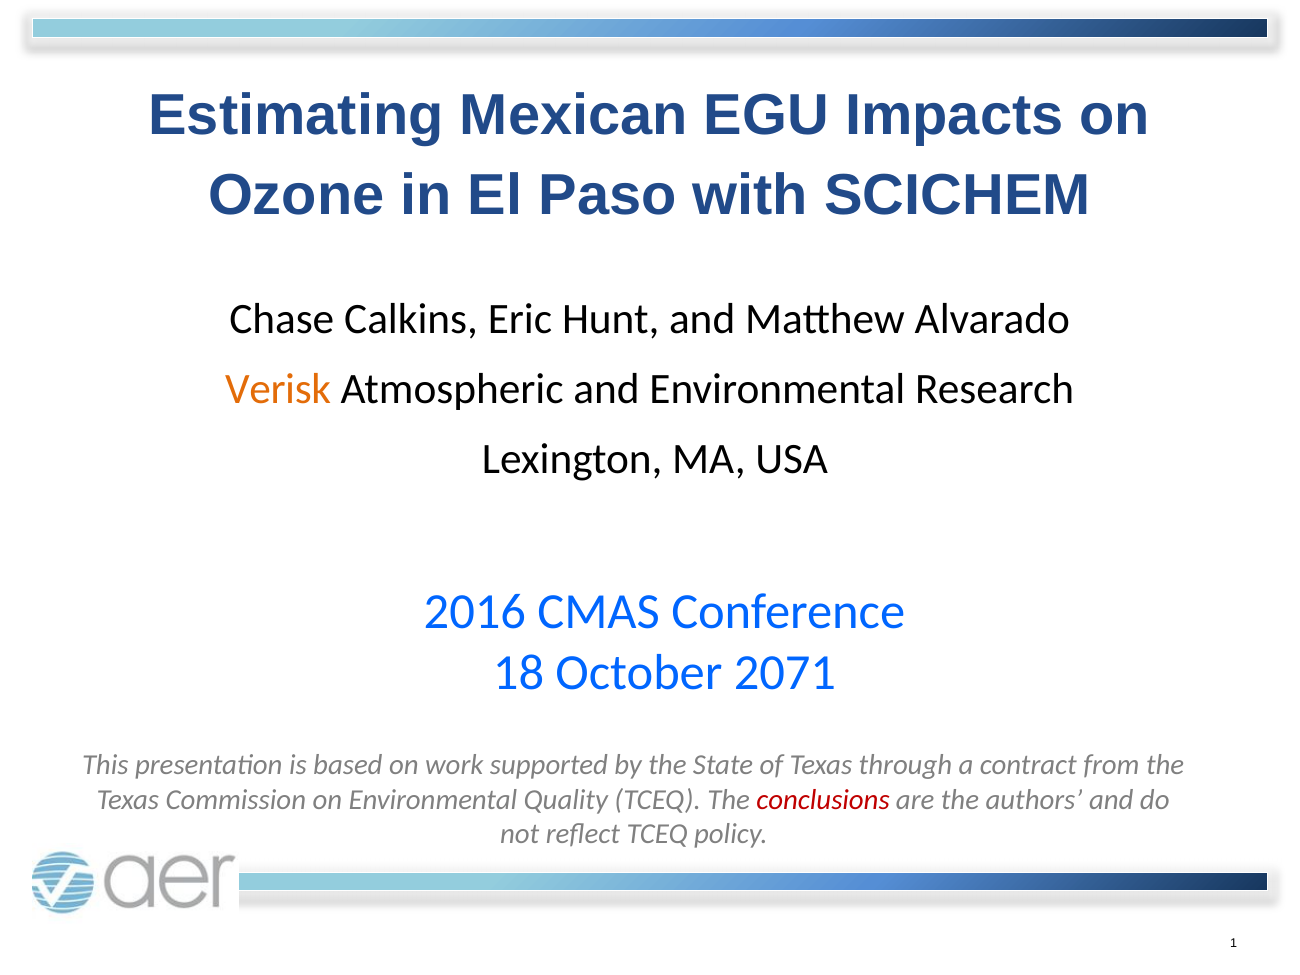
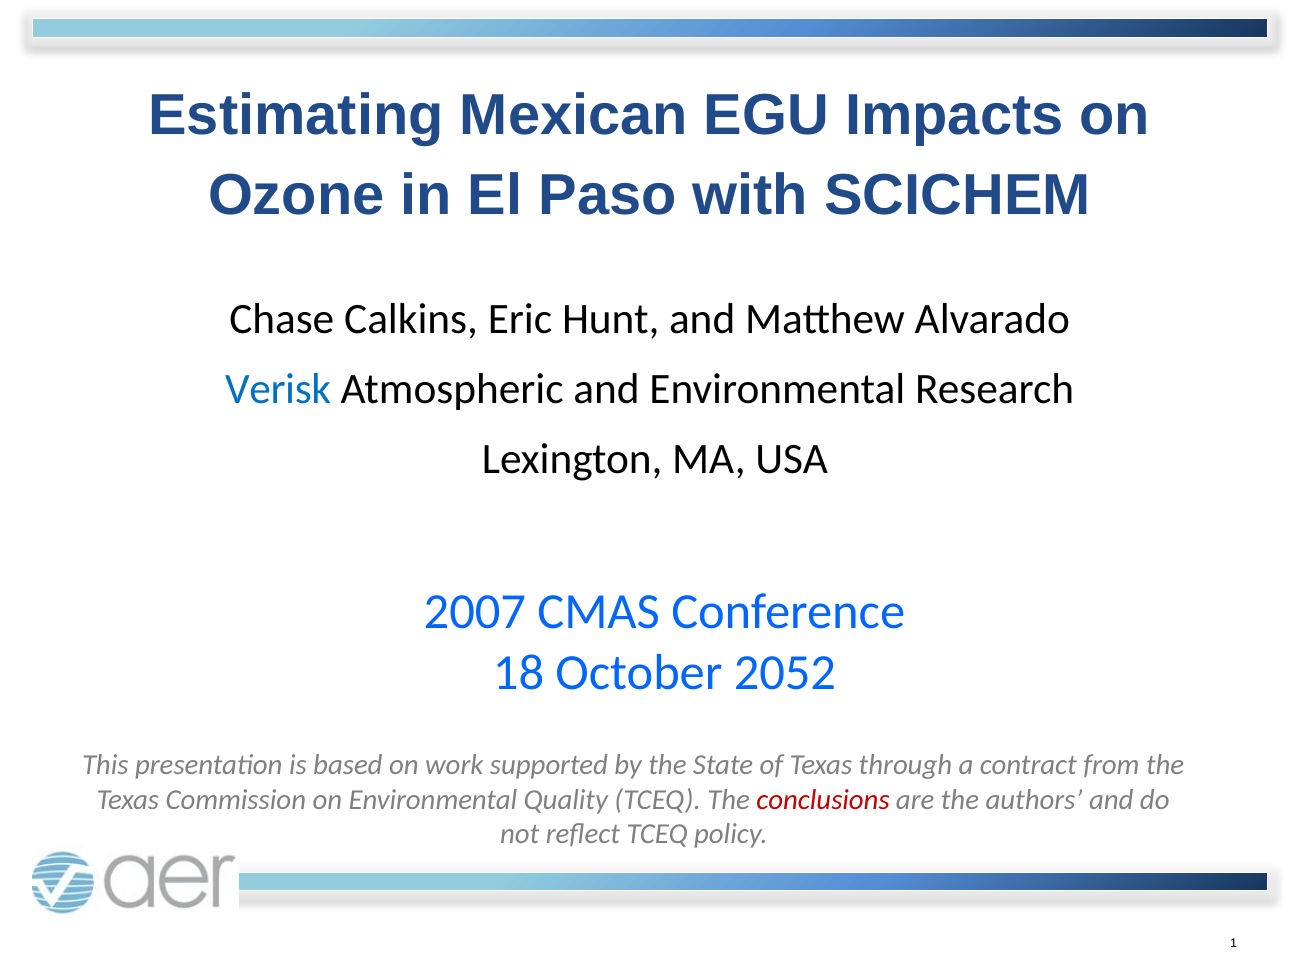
Verisk colour: orange -> blue
2016: 2016 -> 2007
2071: 2071 -> 2052
